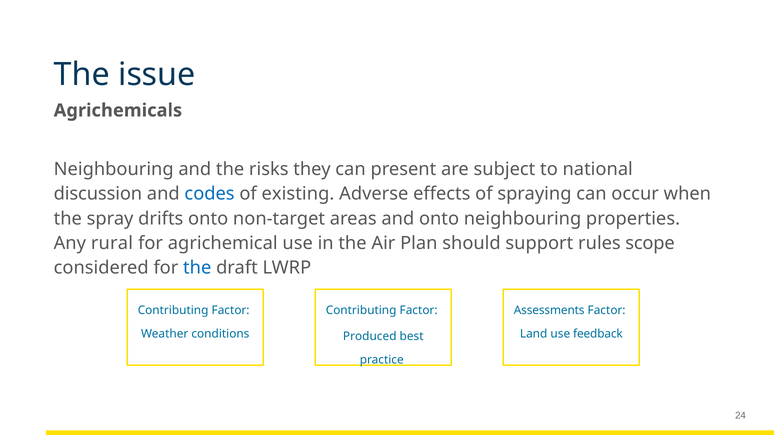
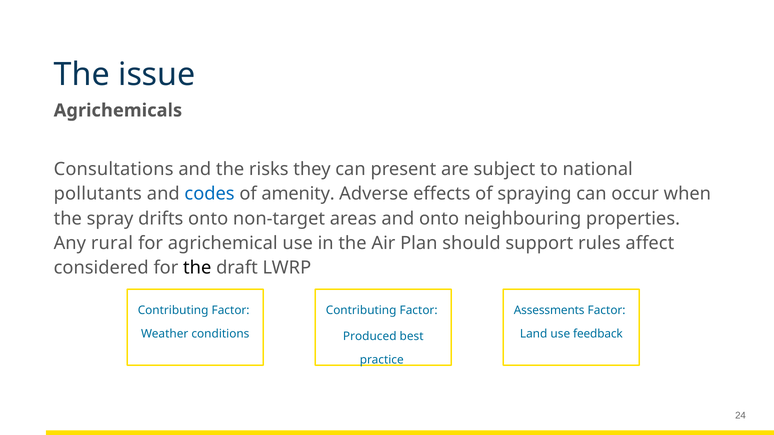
Neighbouring at (114, 169): Neighbouring -> Consultations
discussion: discussion -> pollutants
existing: existing -> amenity
scope: scope -> affect
the at (197, 268) colour: blue -> black
